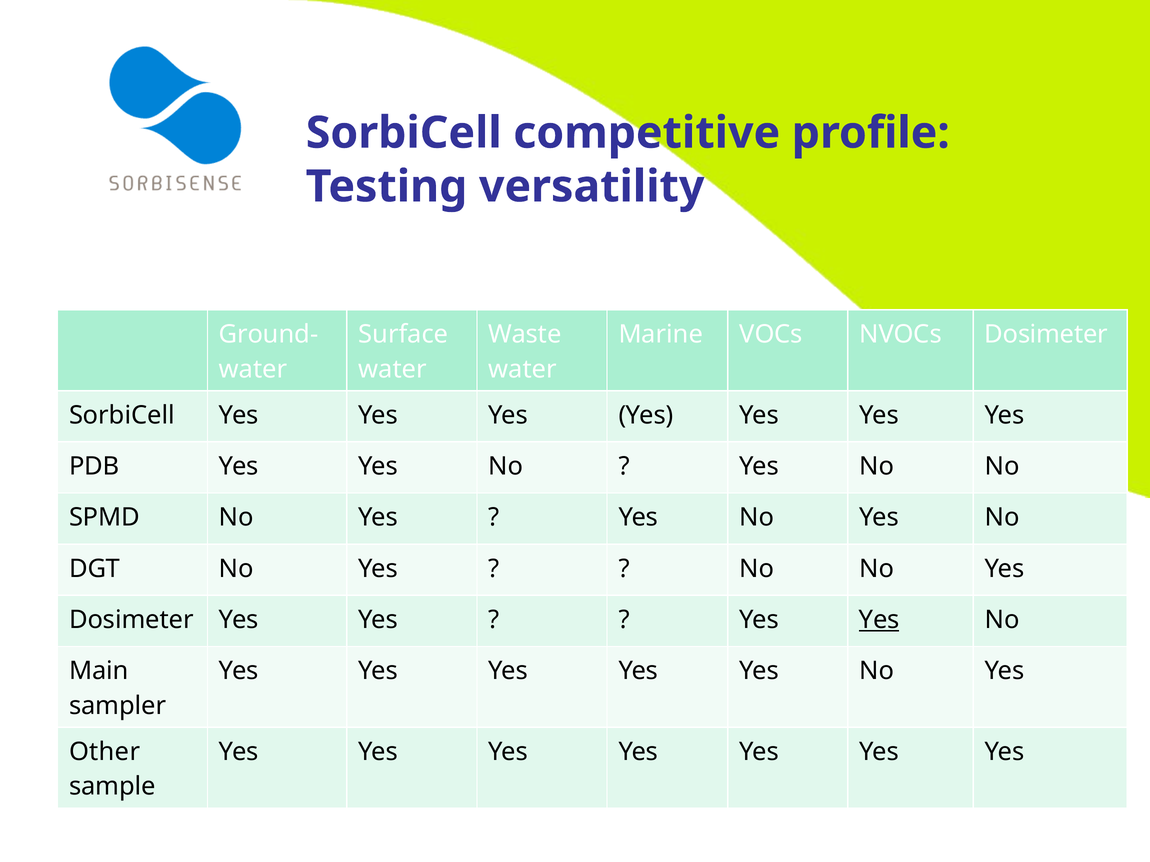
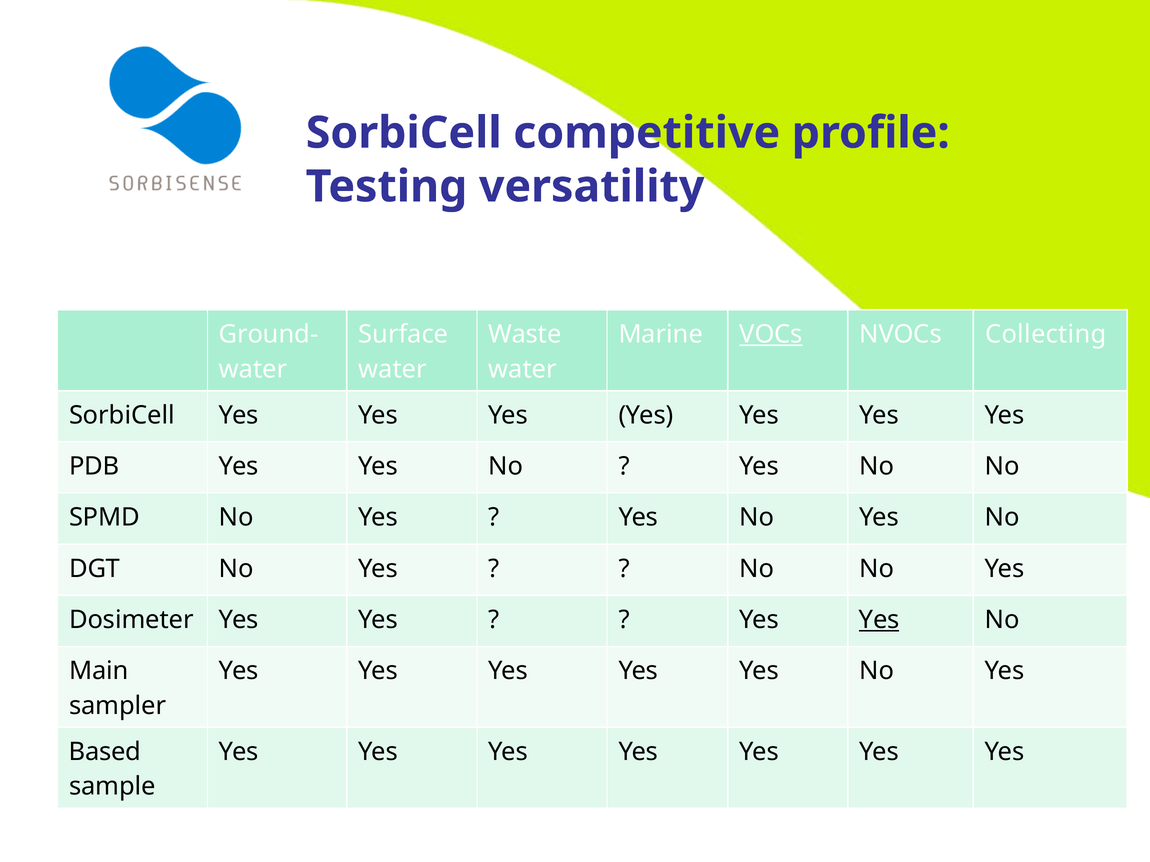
VOCs underline: none -> present
NVOCs Dosimeter: Dosimeter -> Collecting
Other: Other -> Based
